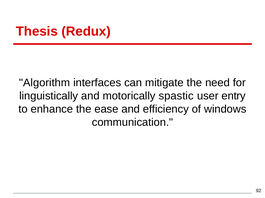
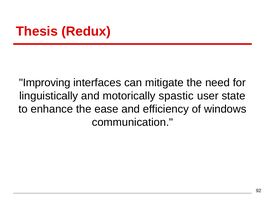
Algorithm: Algorithm -> Improving
entry: entry -> state
